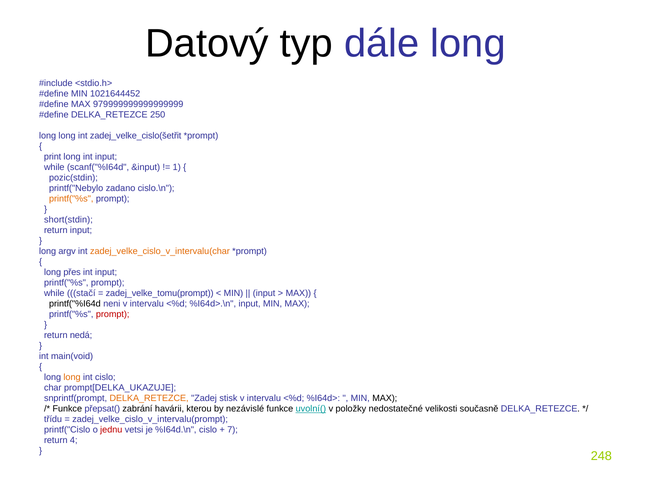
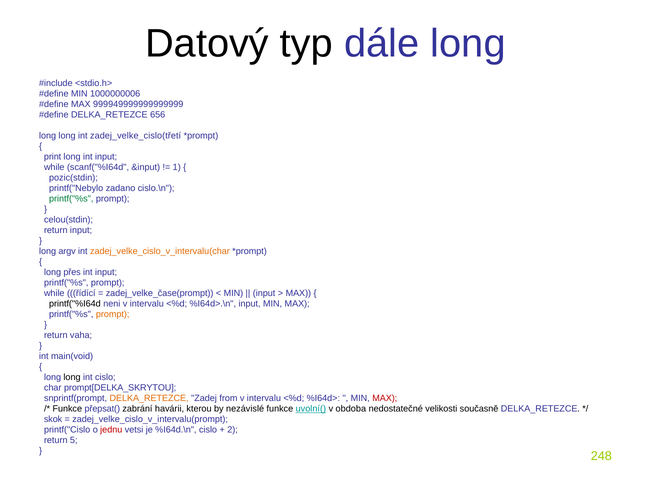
1021644452: 1021644452 -> 1000000006
979999999999999999: 979999999999999999 -> 999949999999999999
250: 250 -> 656
zadej_velke_cislo(šetřit: zadej_velke_cislo(šetřit -> zadej_velke_cislo(třetí
printf("%s at (71, 199) colour: orange -> green
short(stdin: short(stdin -> celou(stdin
stačí: stačí -> řídící
zadej_velke_tomu(prompt: zadej_velke_tomu(prompt -> zadej_velke_čase(prompt
prompt at (113, 314) colour: red -> orange
nedá: nedá -> vaha
long at (72, 377) colour: orange -> black
prompt[DELKA_UKAZUJE: prompt[DELKA_UKAZUJE -> prompt[DELKA_SKRYTOU
stisk: stisk -> from
MAX at (385, 398) colour: black -> red
položky: položky -> obdoba
třídu: třídu -> skok
7: 7 -> 2
4: 4 -> 5
